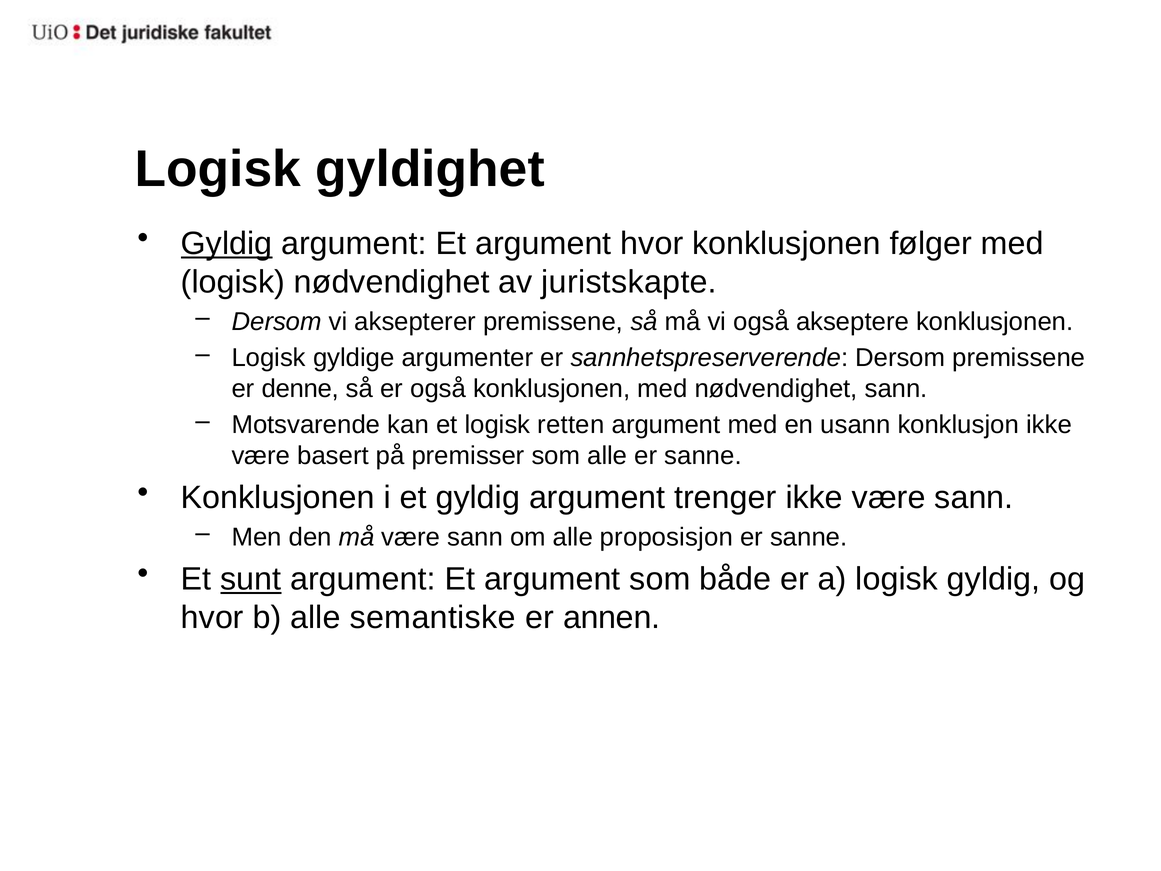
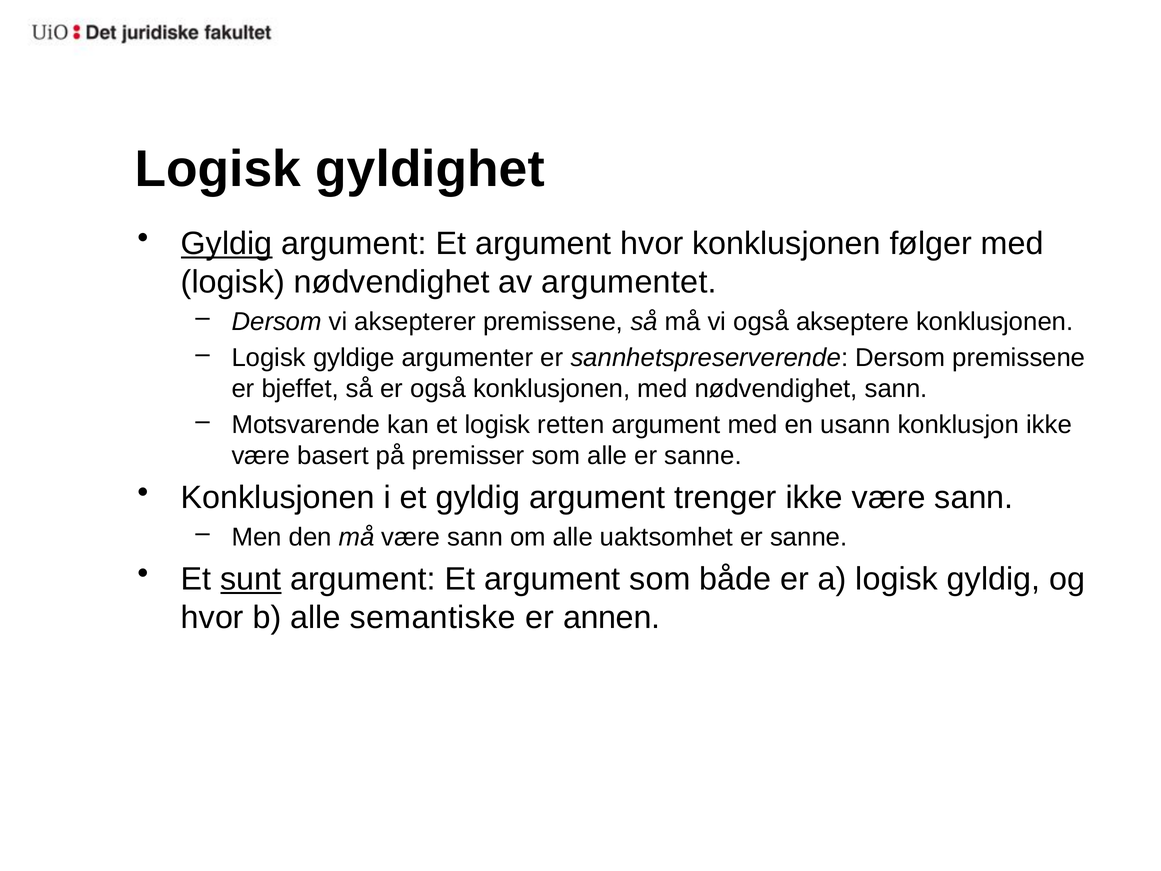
juristskapte: juristskapte -> argumentet
denne: denne -> bjeffet
proposisjon: proposisjon -> uaktsomhet
